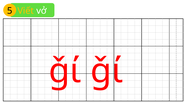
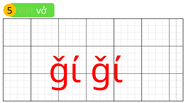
Viết colour: yellow -> light green
